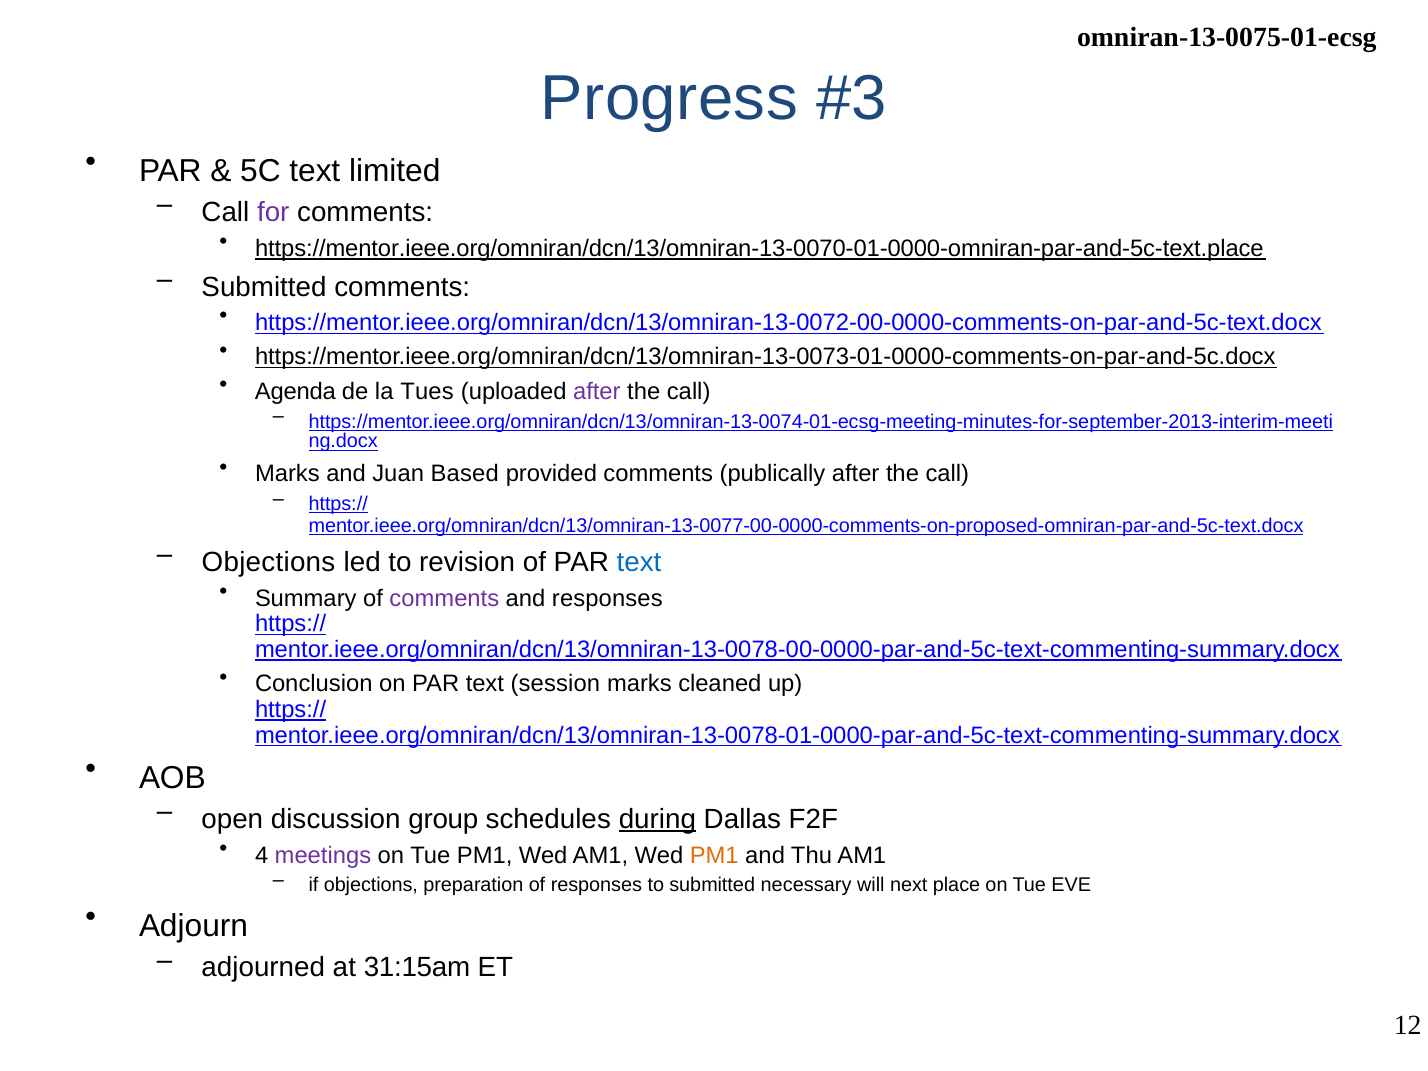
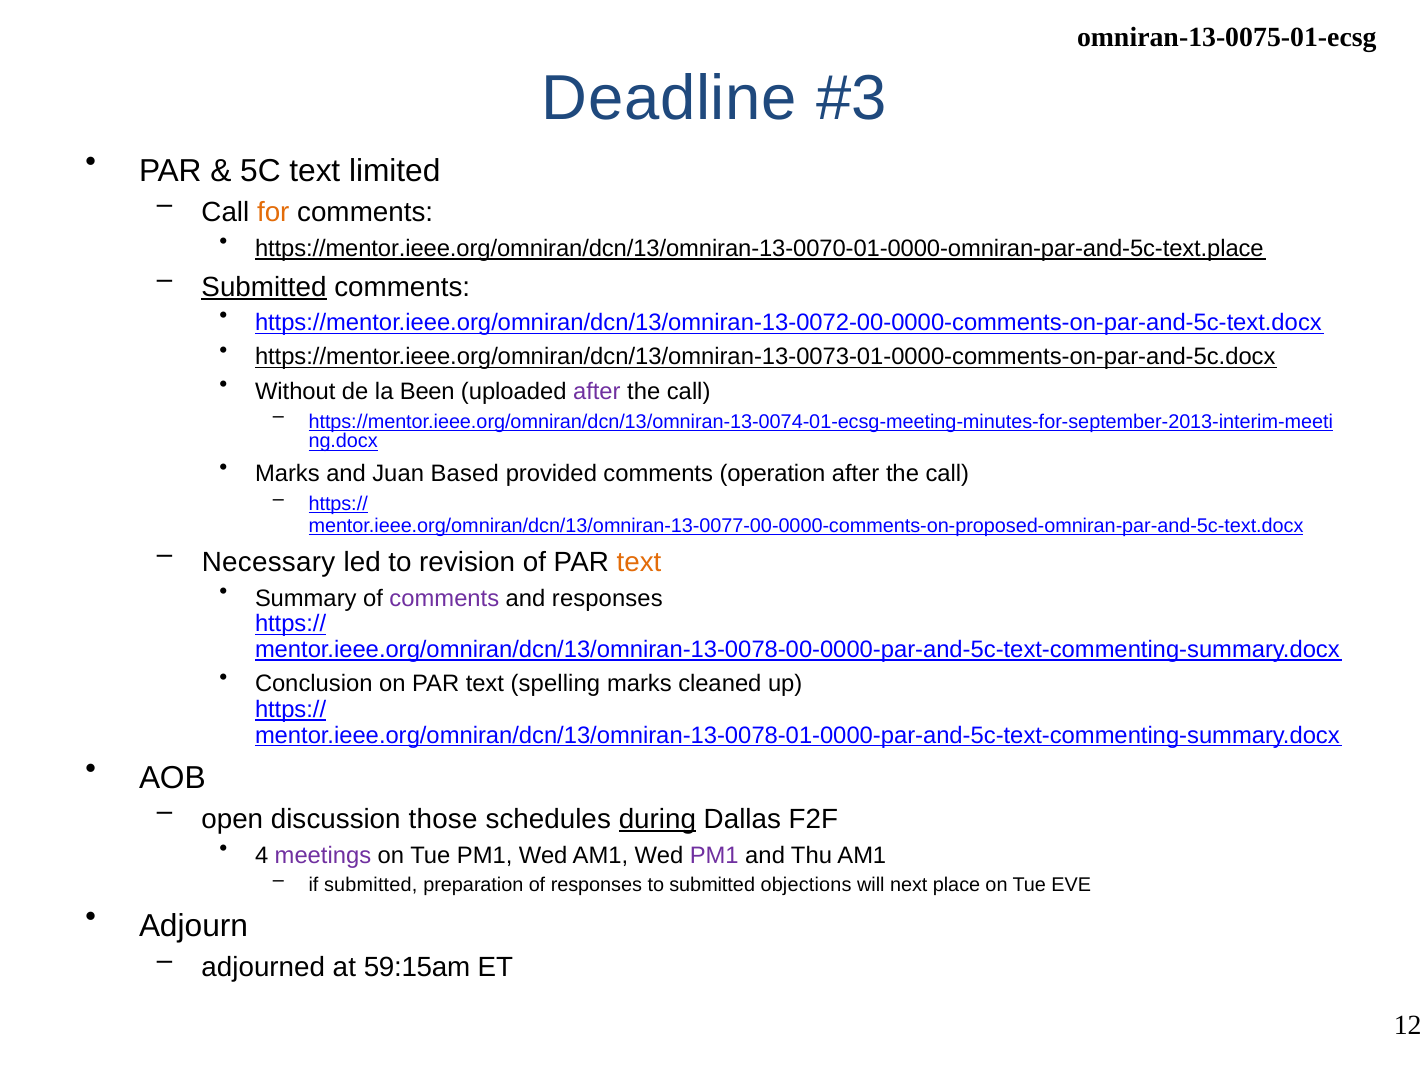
Progress: Progress -> Deadline
for colour: purple -> orange
Submitted at (264, 287) underline: none -> present
Agenda: Agenda -> Without
Tues: Tues -> Been
publically: publically -> operation
Objections at (269, 562): Objections -> Necessary
text at (639, 562) colour: blue -> orange
session: session -> spelling
group: group -> those
PM1 at (714, 855) colour: orange -> purple
if objections: objections -> submitted
necessary: necessary -> objections
31:15am: 31:15am -> 59:15am
